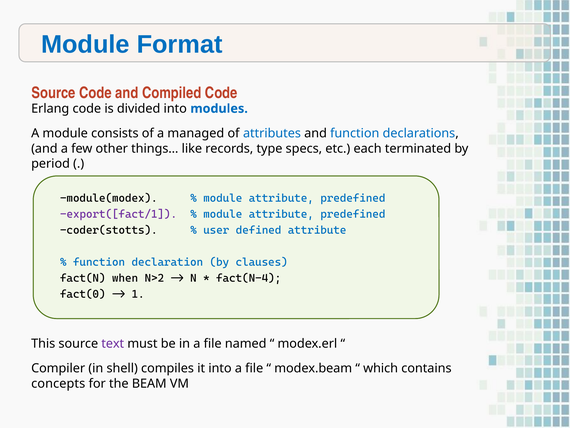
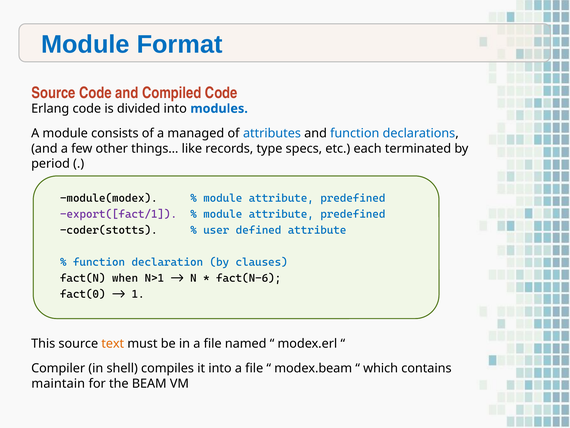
N>2: N>2 -> N>1
fact(N-4: fact(N-4 -> fact(N-6
text colour: purple -> orange
concepts: concepts -> maintain
